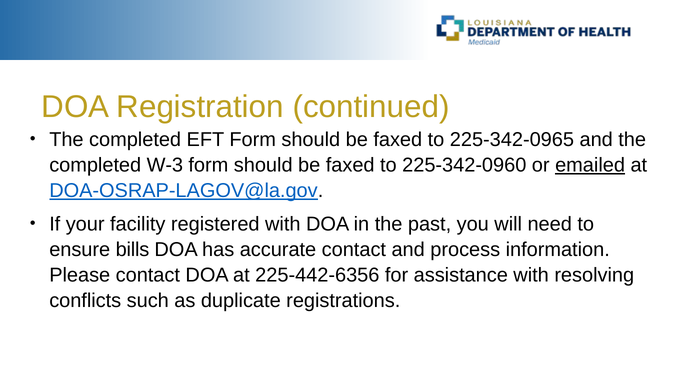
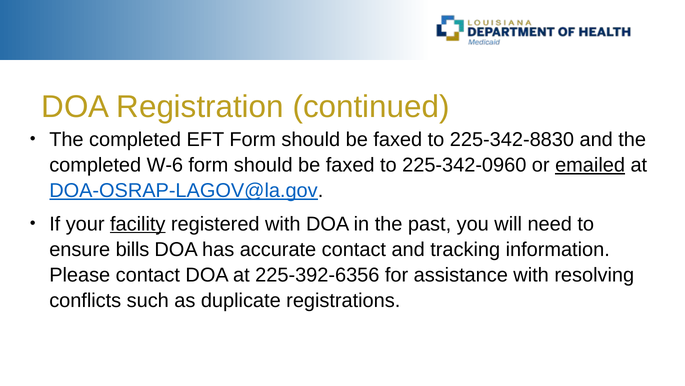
225-342-0965: 225-342-0965 -> 225-342-8830
W-3: W-3 -> W-6
facility underline: none -> present
process: process -> tracking
225-442-6356: 225-442-6356 -> 225-392-6356
